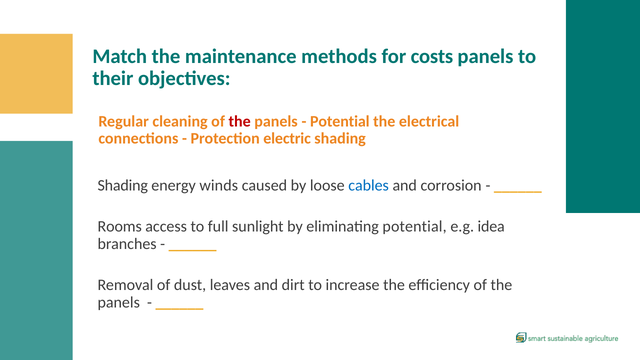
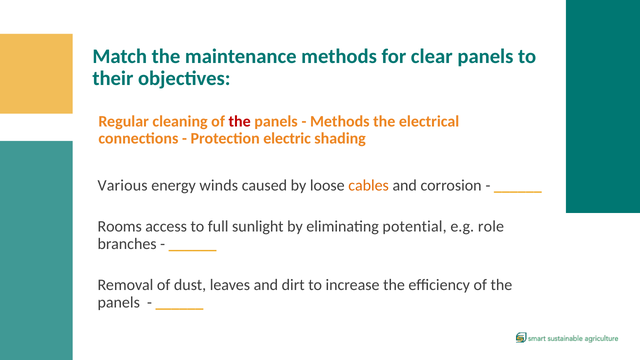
costs: costs -> clear
Potential at (340, 121): Potential -> Methods
Shading at (123, 185): Shading -> Various
cables colour: blue -> orange
idea: idea -> role
